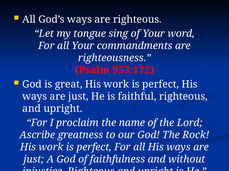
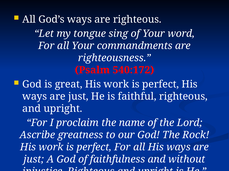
953:172: 953:172 -> 540:172
